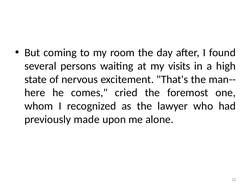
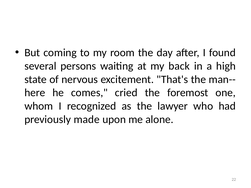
visits: visits -> back
